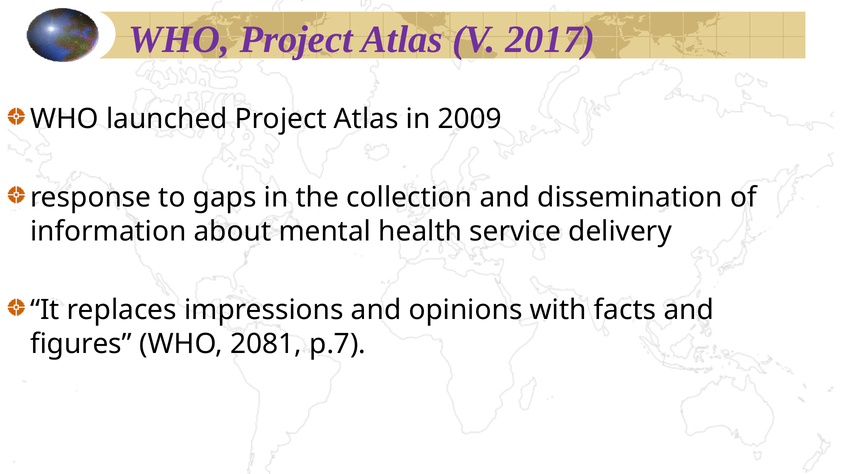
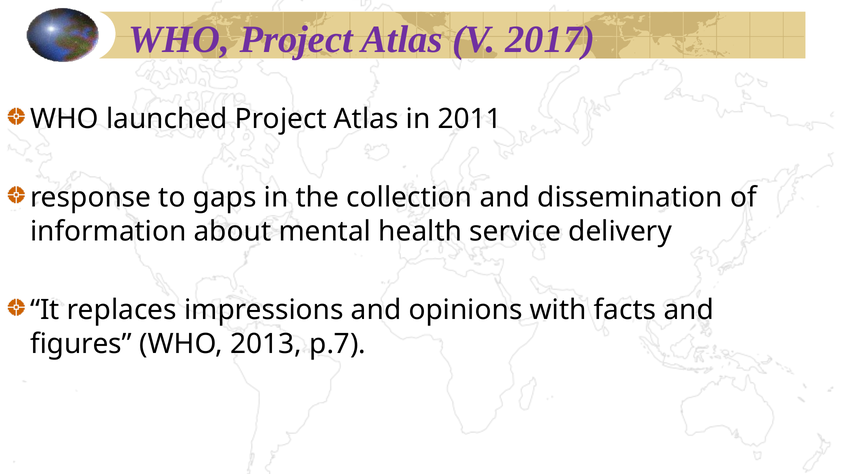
2009: 2009 -> 2011
2081: 2081 -> 2013
